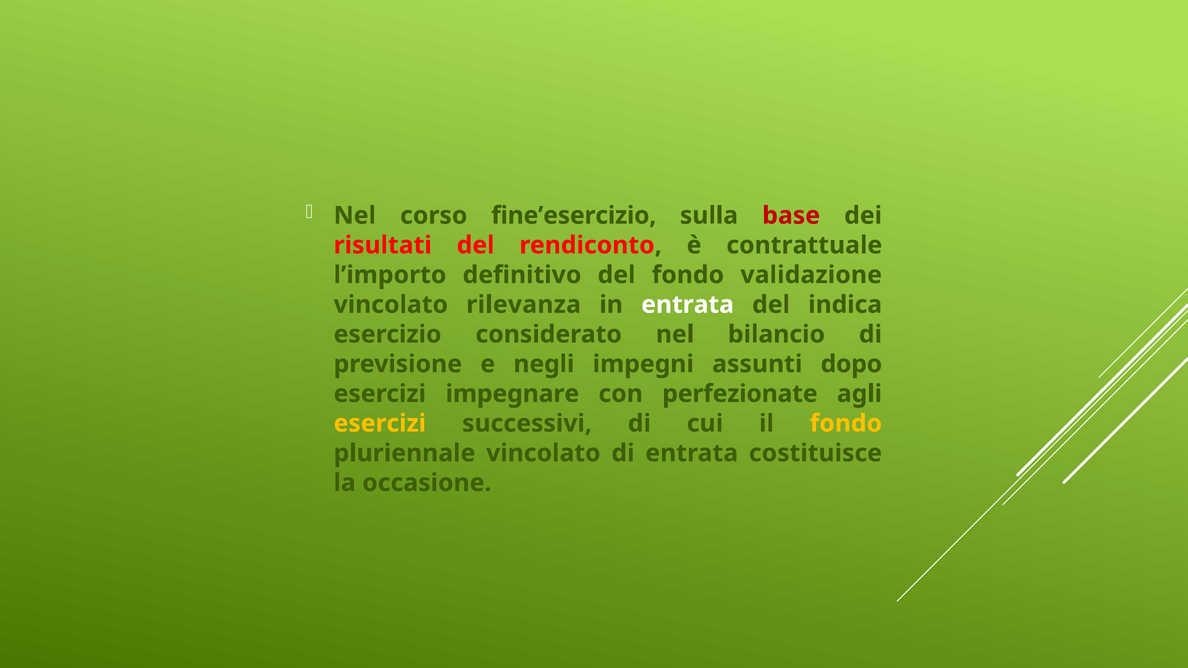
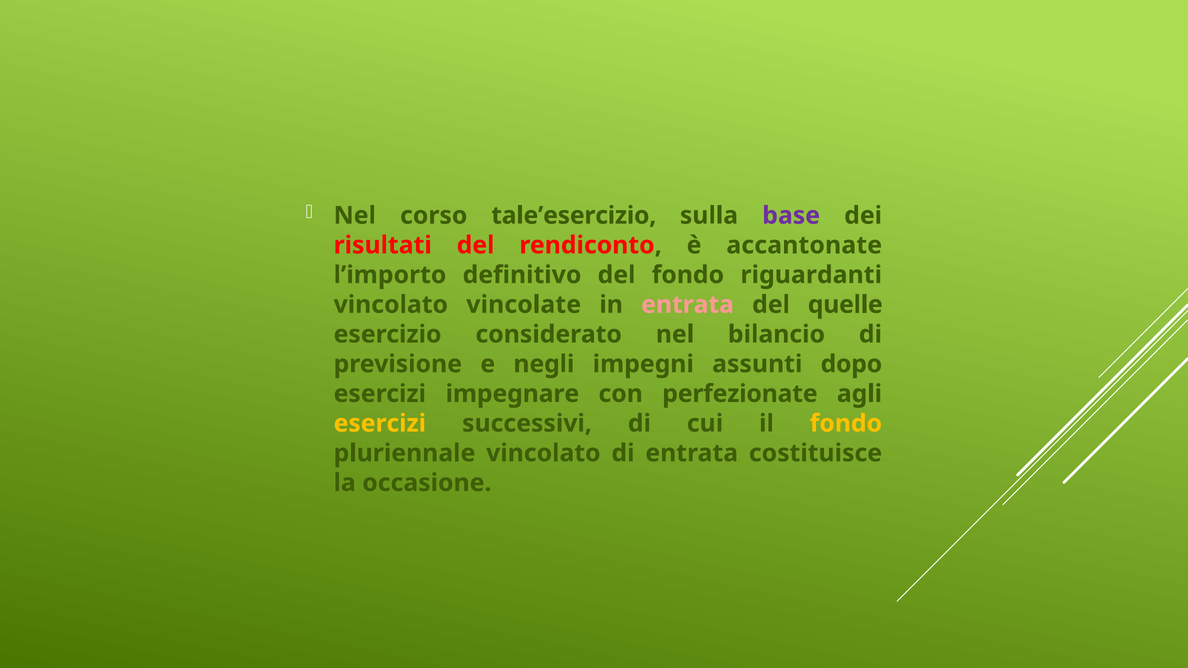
fine’esercizio: fine’esercizio -> tale’esercizio
base colour: red -> purple
contrattuale: contrattuale -> accantonate
validazione: validazione -> riguardanti
rilevanza: rilevanza -> vincolate
entrata at (688, 305) colour: white -> pink
indica: indica -> quelle
